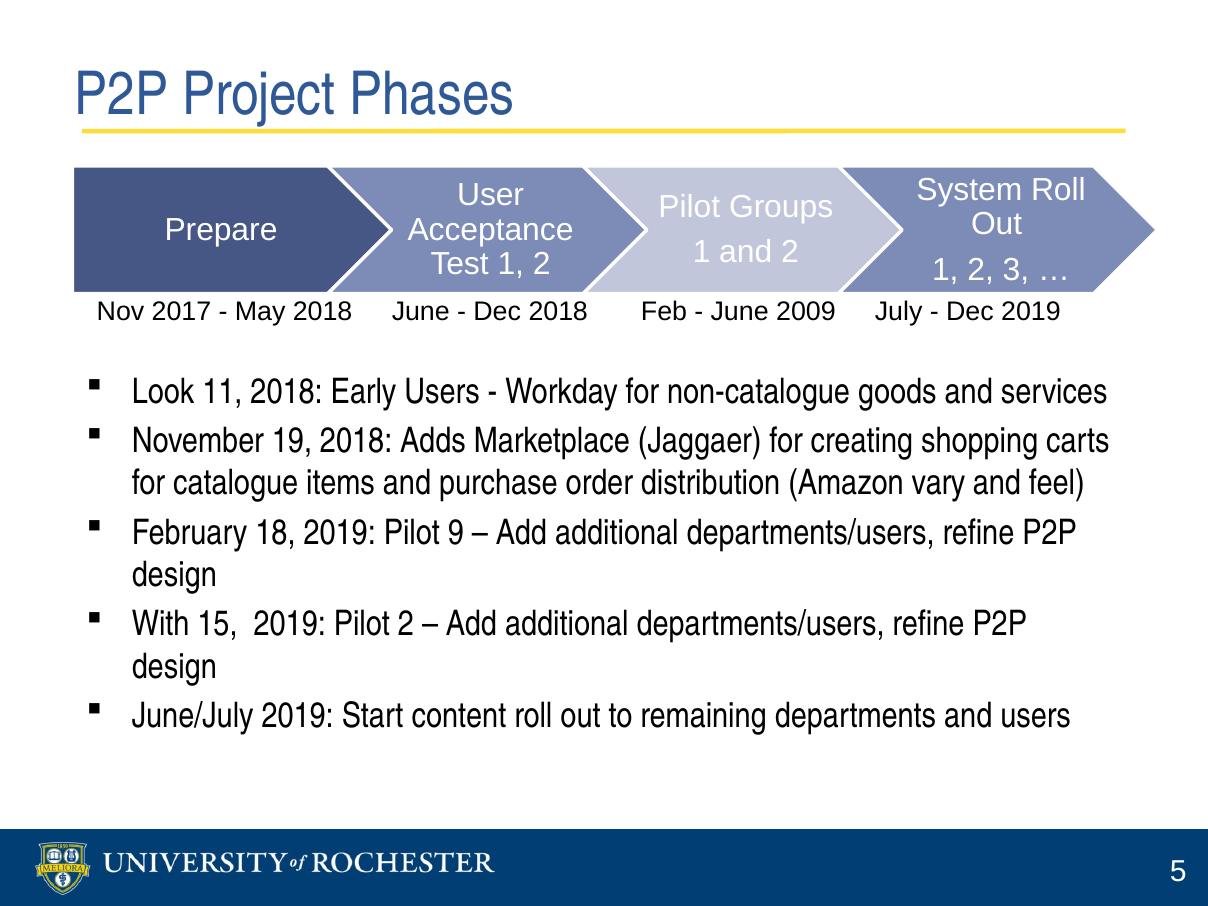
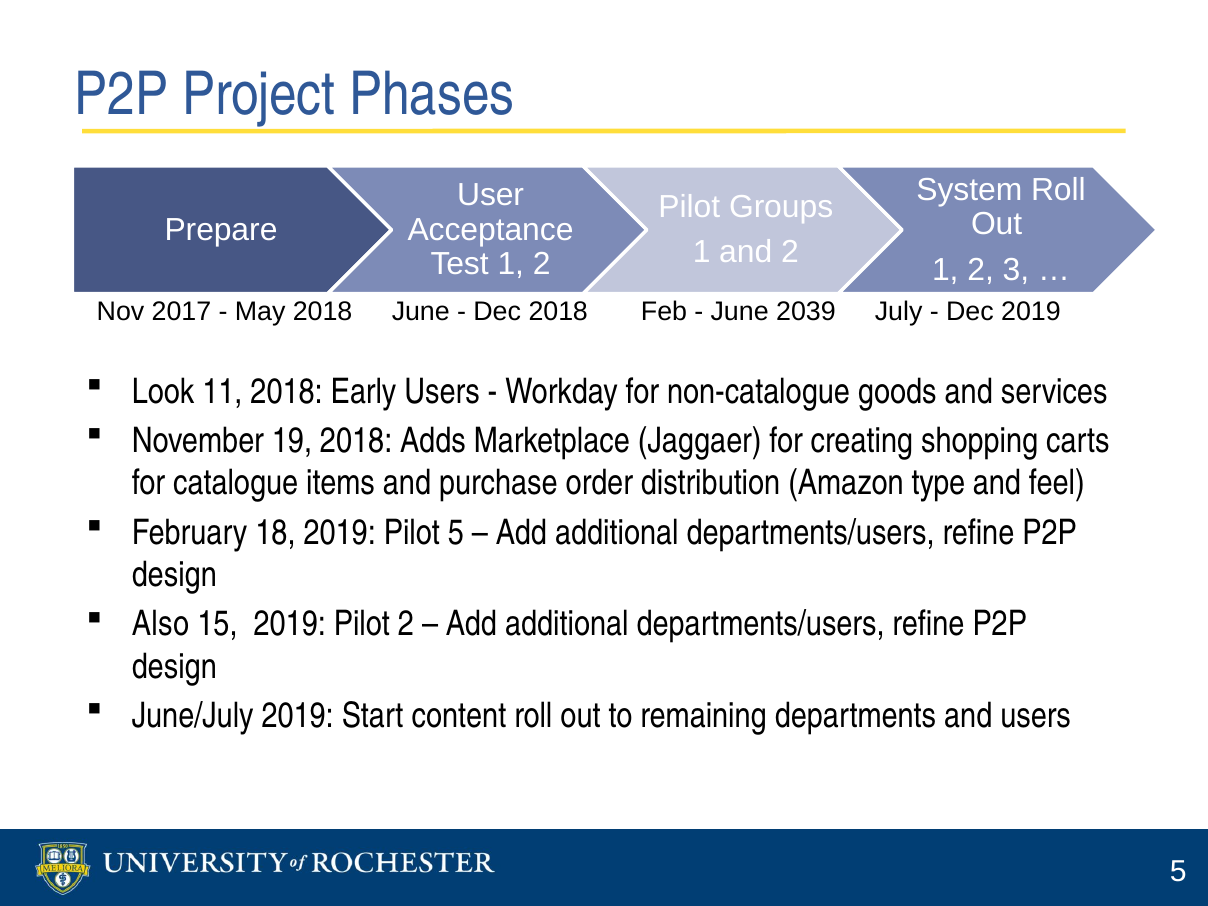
2009: 2009 -> 2039
vary: vary -> type
Pilot 9: 9 -> 5
With: With -> Also
